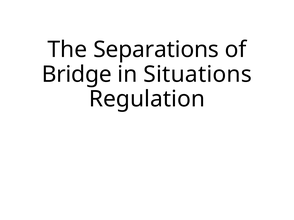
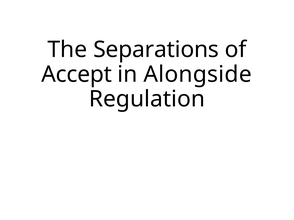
Bridge: Bridge -> Accept
Situations: Situations -> Alongside
